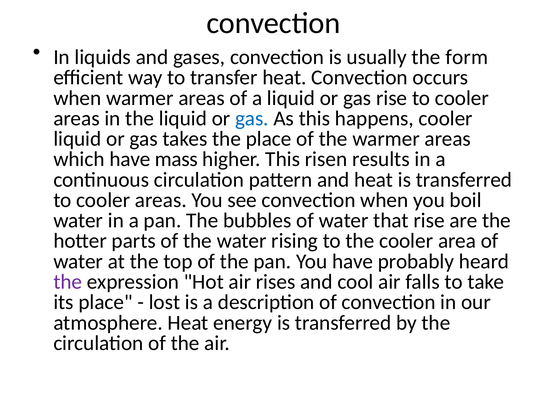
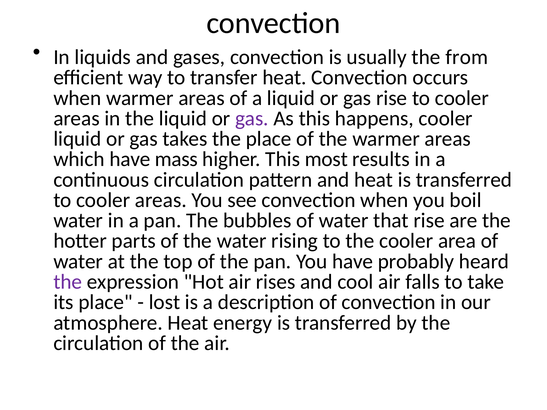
form: form -> from
gas at (252, 118) colour: blue -> purple
risen: risen -> most
